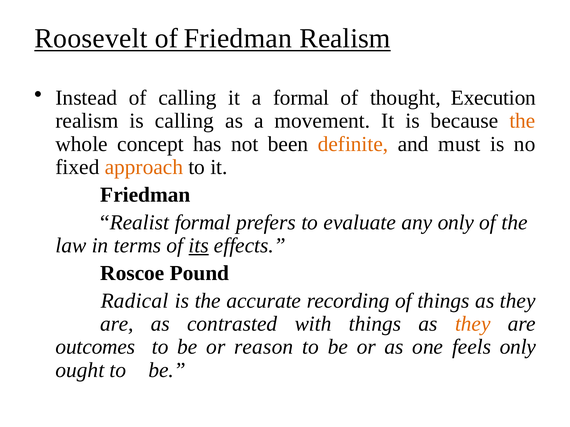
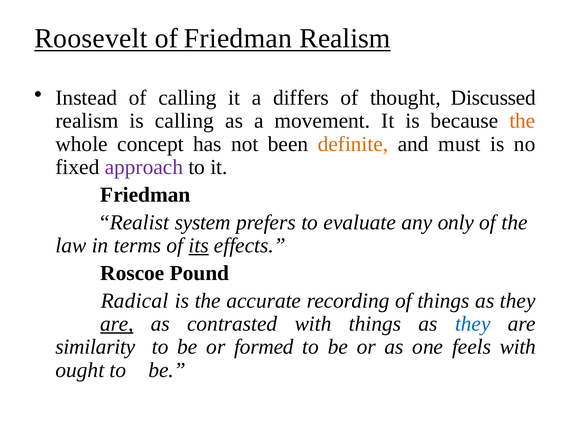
a formal: formal -> differs
Execution: Execution -> Discussed
approach colour: orange -> purple
Realist formal: formal -> system
are at (117, 324) underline: none -> present
they at (473, 324) colour: orange -> blue
outcomes: outcomes -> similarity
reason: reason -> formed
feels only: only -> with
